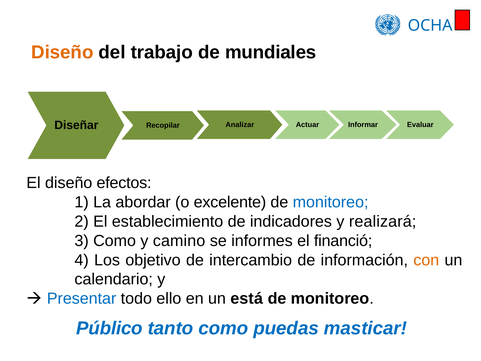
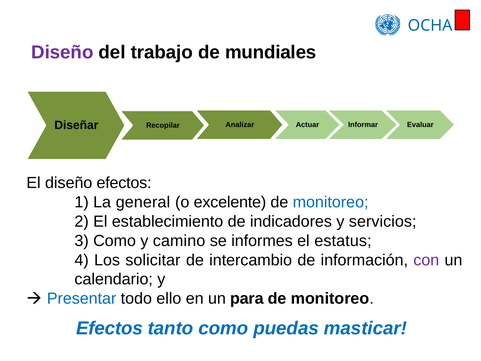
Diseño at (62, 52) colour: orange -> purple
abordar: abordar -> general
realizará: realizará -> servicios
financió: financió -> estatus
objetivo: objetivo -> solicitar
con colour: orange -> purple
está: está -> para
Público at (109, 328): Público -> Efectos
